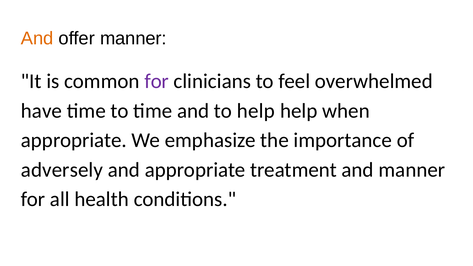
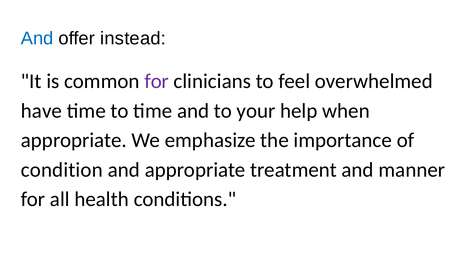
And at (37, 38) colour: orange -> blue
offer manner: manner -> instead
to help: help -> your
adversely: adversely -> condition
